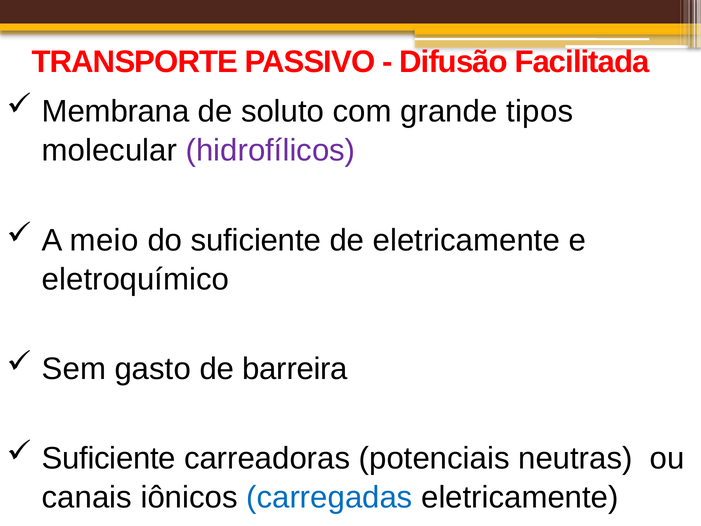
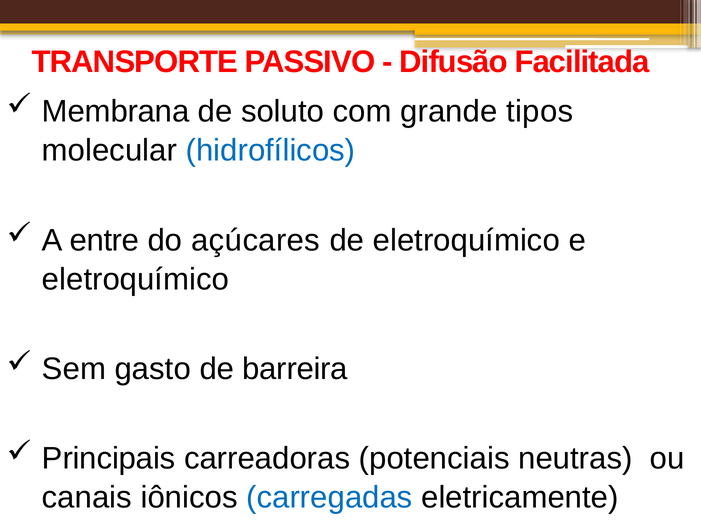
hidrofílicos colour: purple -> blue
meio: meio -> entre
do suficiente: suficiente -> açúcares
de eletricamente: eletricamente -> eletroquímico
Suficiente at (109, 458): Suficiente -> Principais
